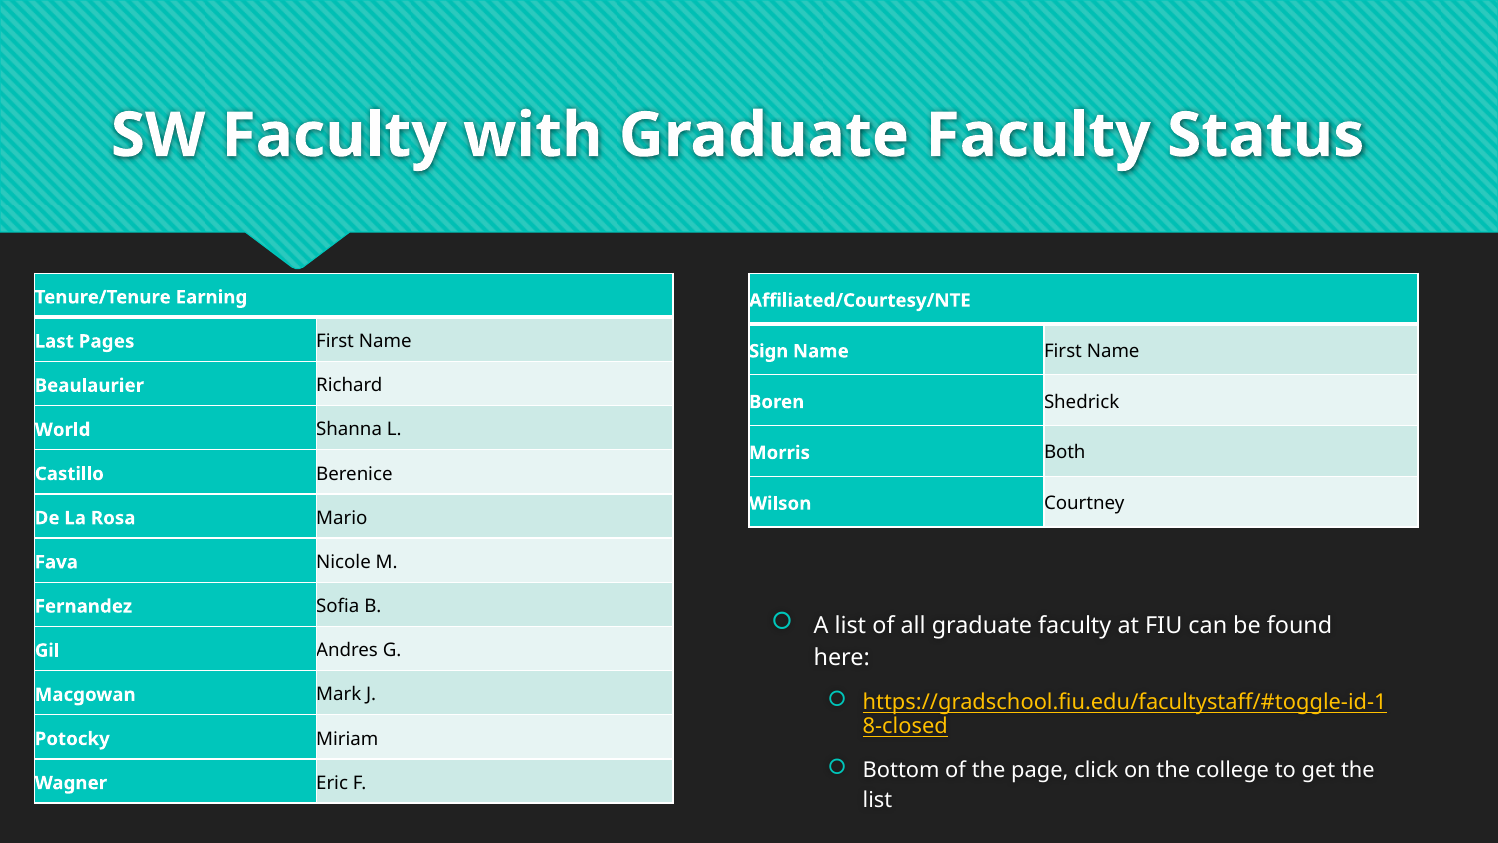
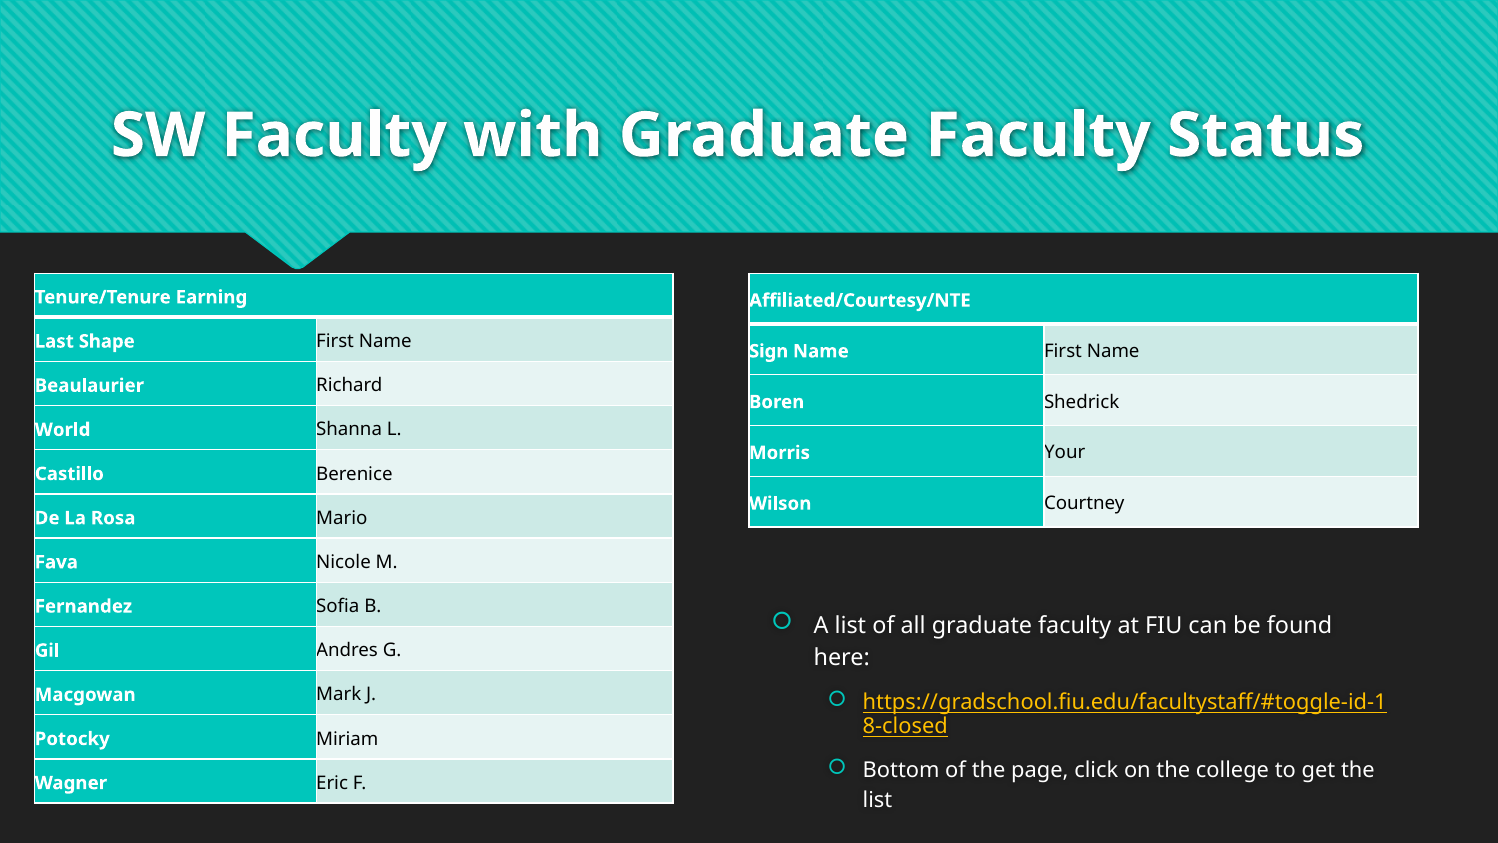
Pages: Pages -> Shape
Both: Both -> Your
